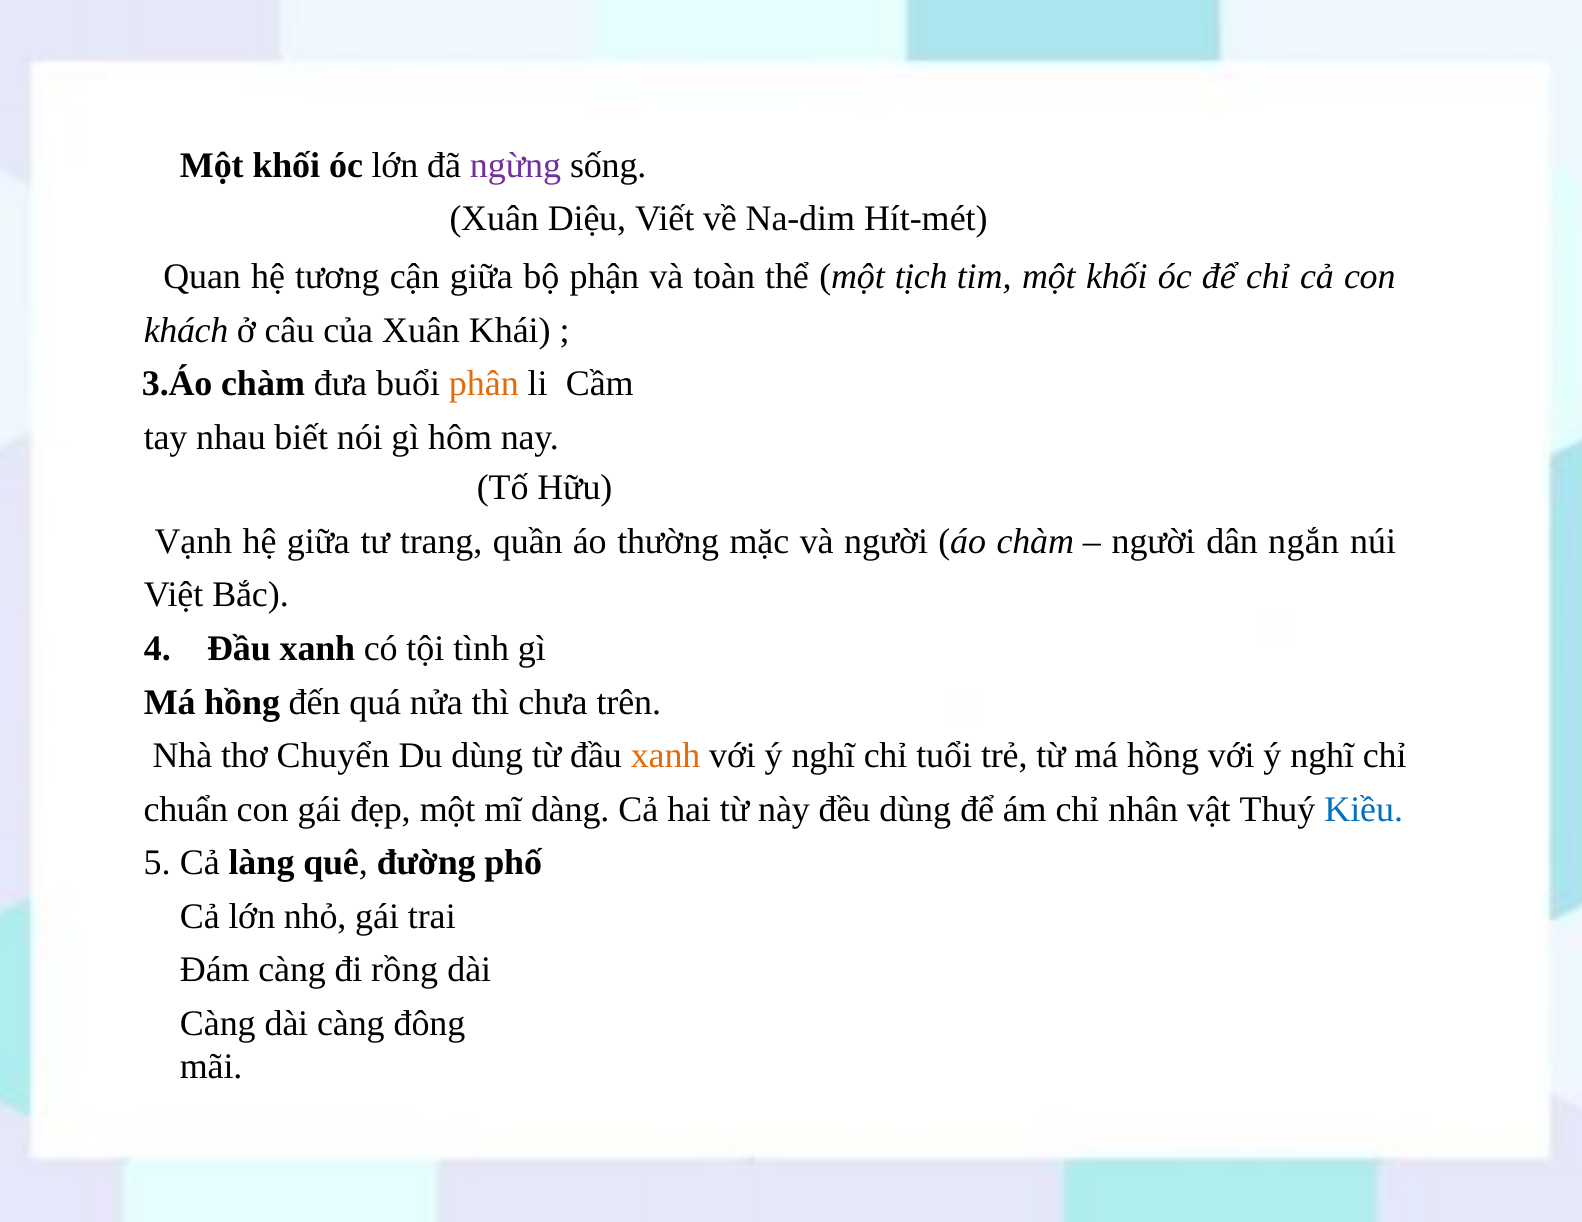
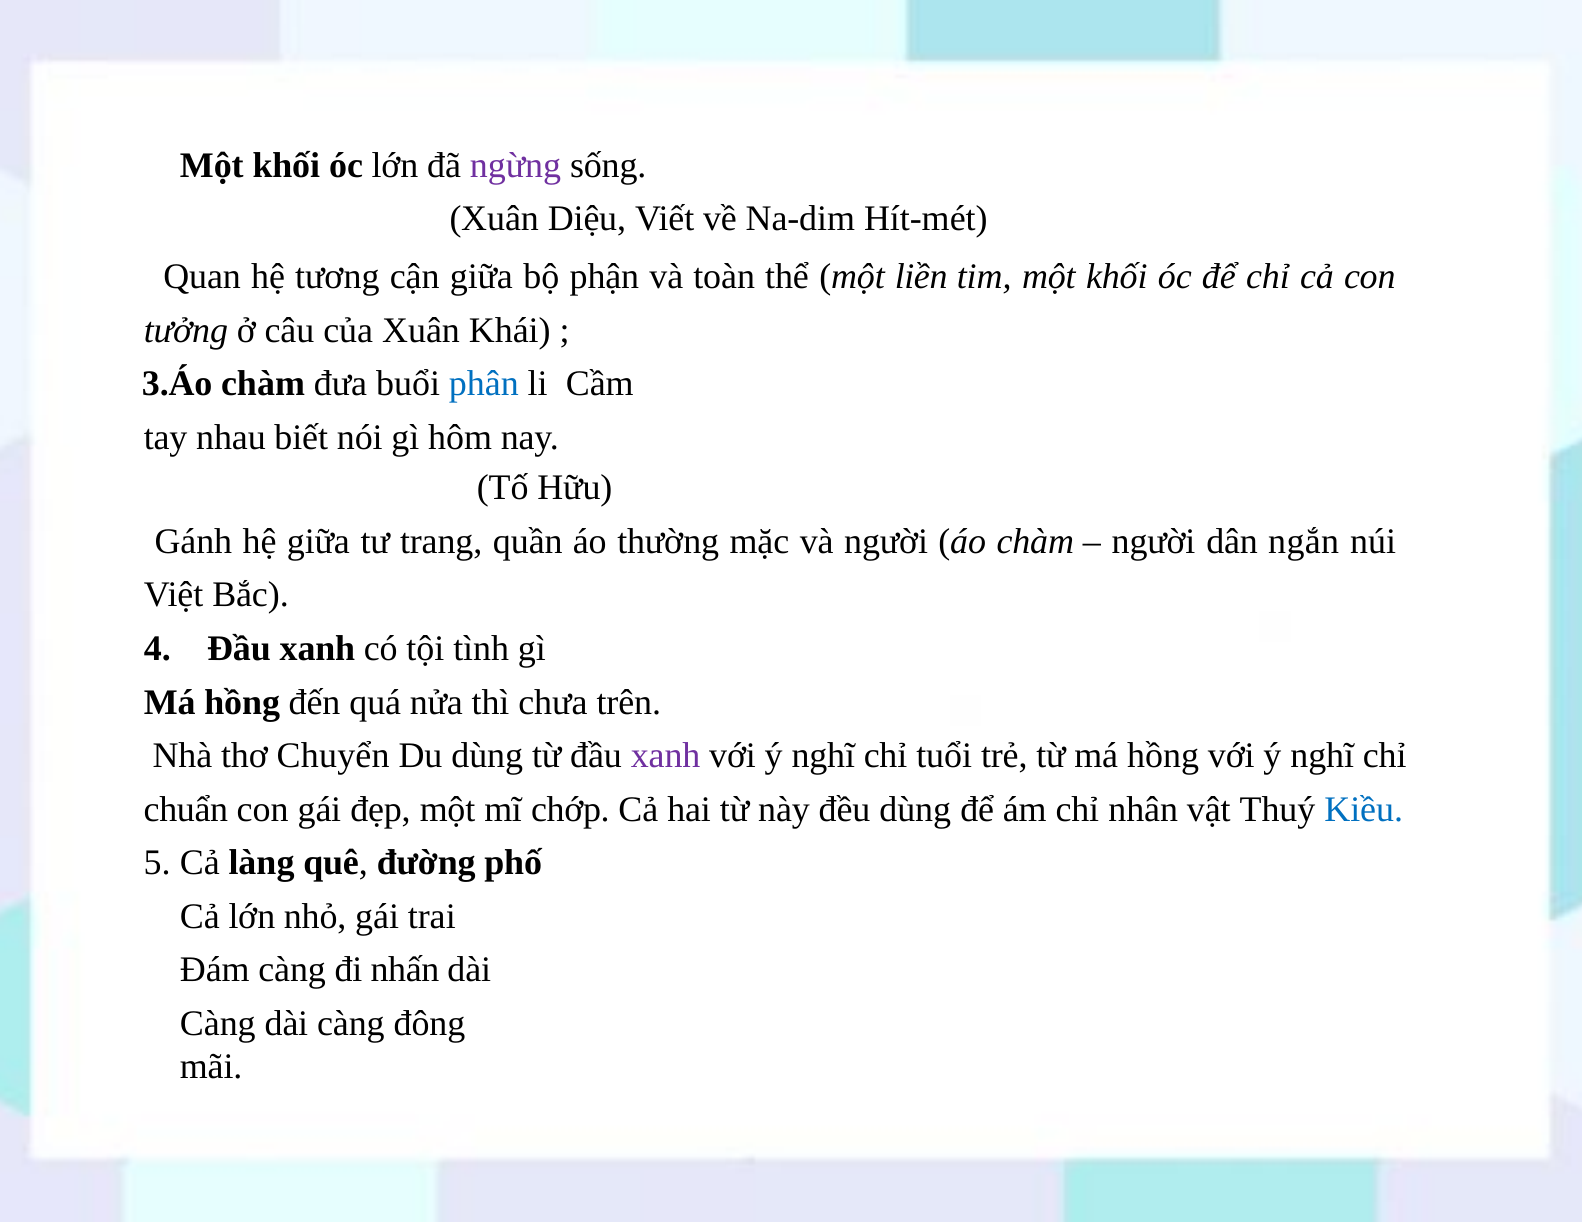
tịch: tịch -> liền
khách: khách -> tưởng
phân colour: orange -> blue
Vạnh: Vạnh -> Gánh
xanh at (666, 756) colour: orange -> purple
dàng: dàng -> chớp
rồng: rồng -> nhấn
